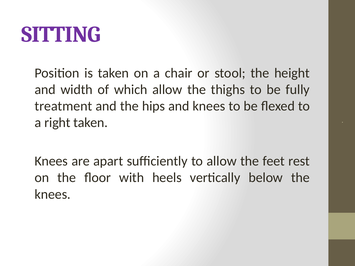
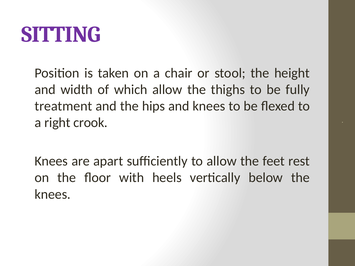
right taken: taken -> crook
